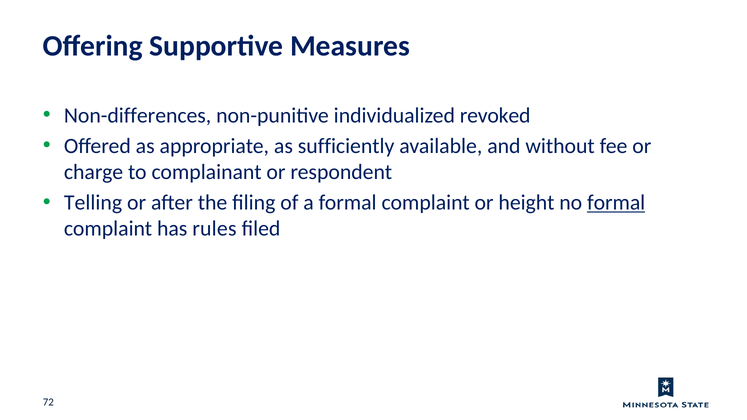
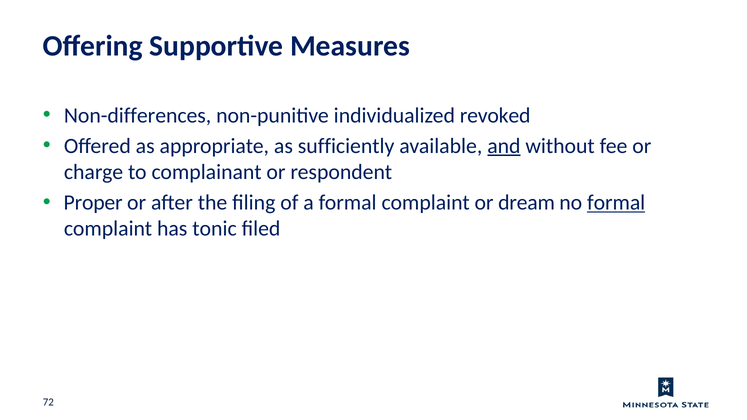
and underline: none -> present
Telling: Telling -> Proper
height: height -> dream
rules: rules -> tonic
